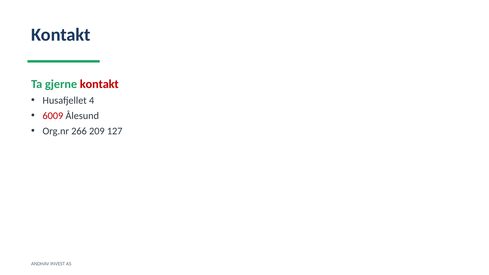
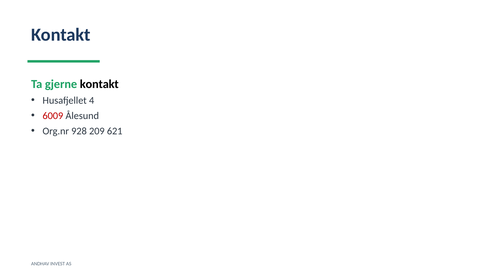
kontakt at (99, 84) colour: red -> black
266: 266 -> 928
127: 127 -> 621
